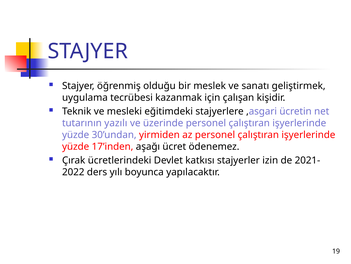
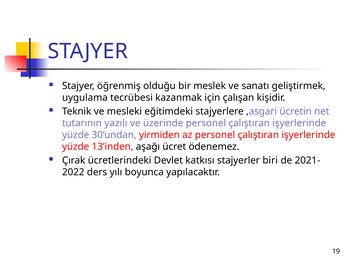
17’inden: 17’inden -> 13’inden
izin: izin -> biri
